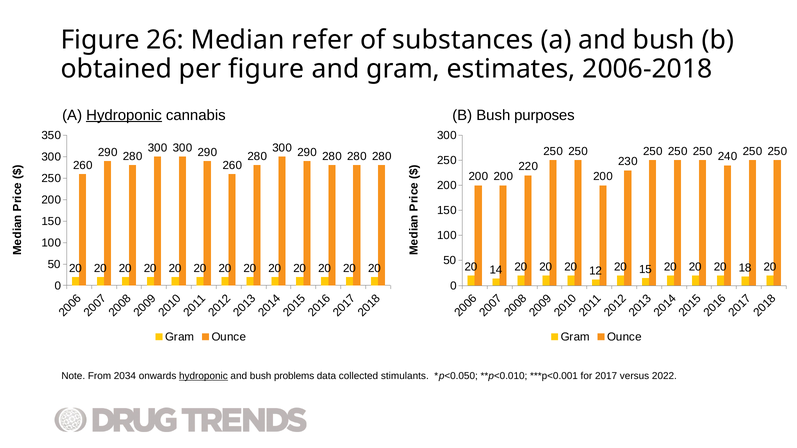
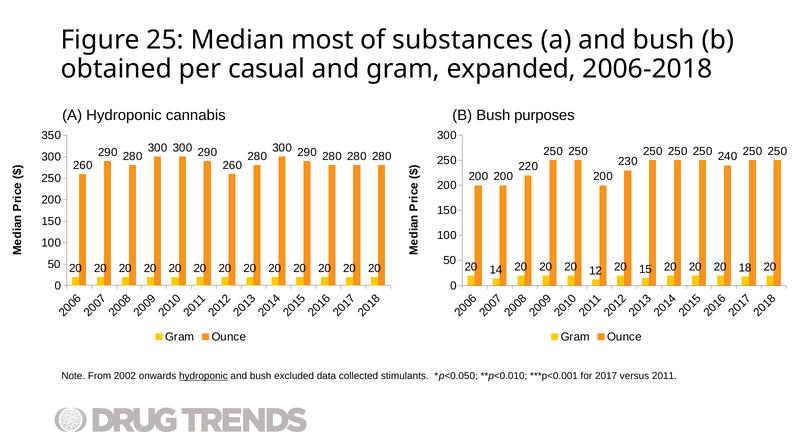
26: 26 -> 25
refer: refer -> most
per figure: figure -> casual
estimates: estimates -> expanded
Hydroponic at (124, 115) underline: present -> none
2034: 2034 -> 2002
problems: problems -> excluded
2022: 2022 -> 2011
